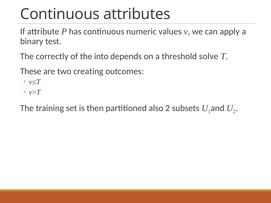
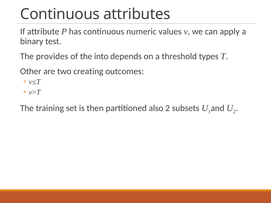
correctly: correctly -> provides
solve: solve -> types
These: These -> Other
